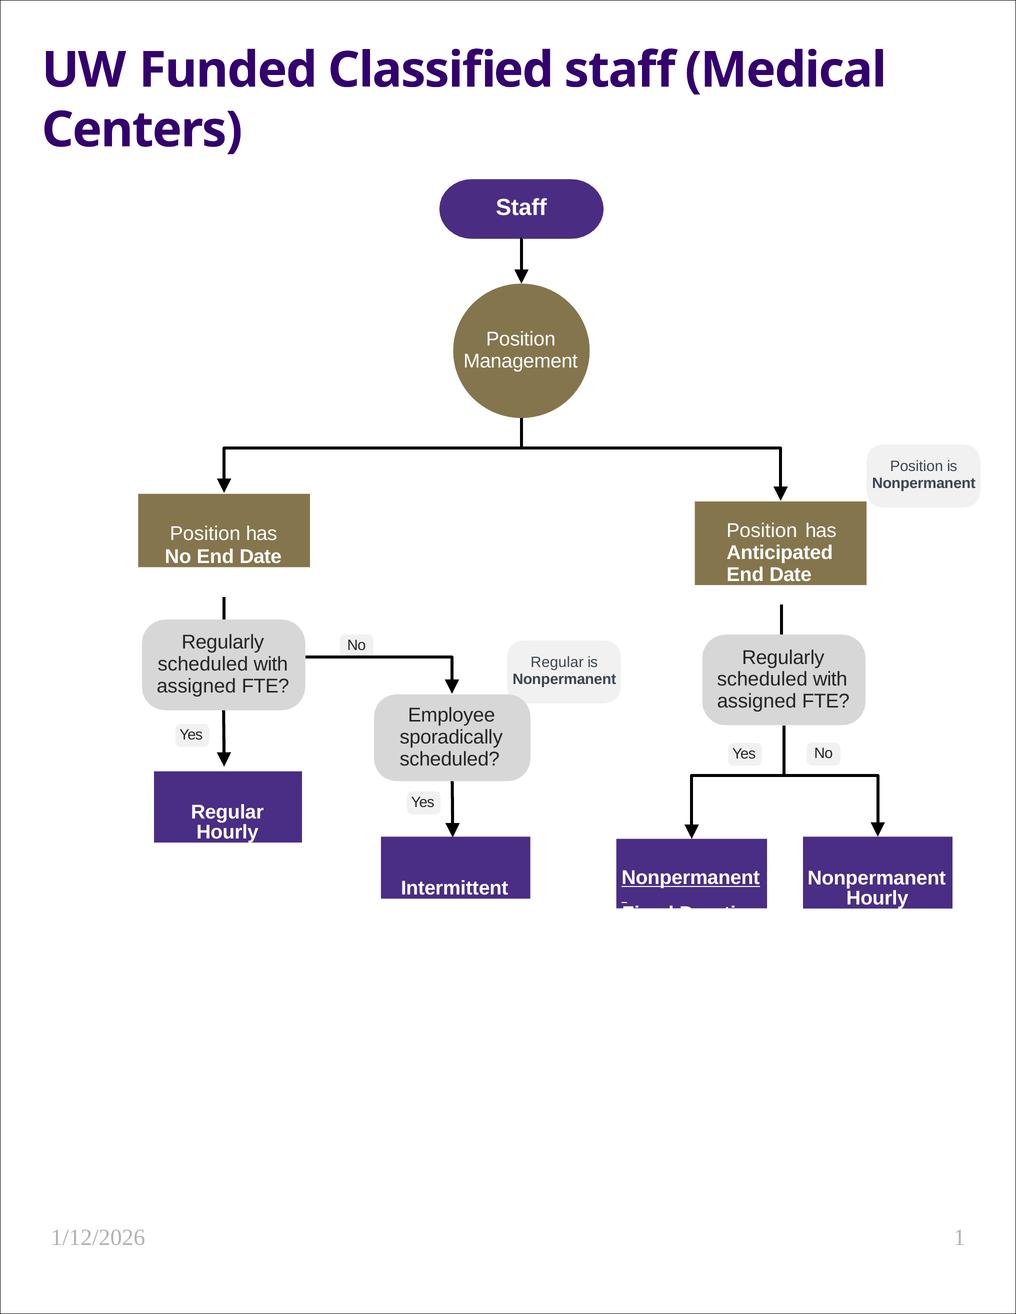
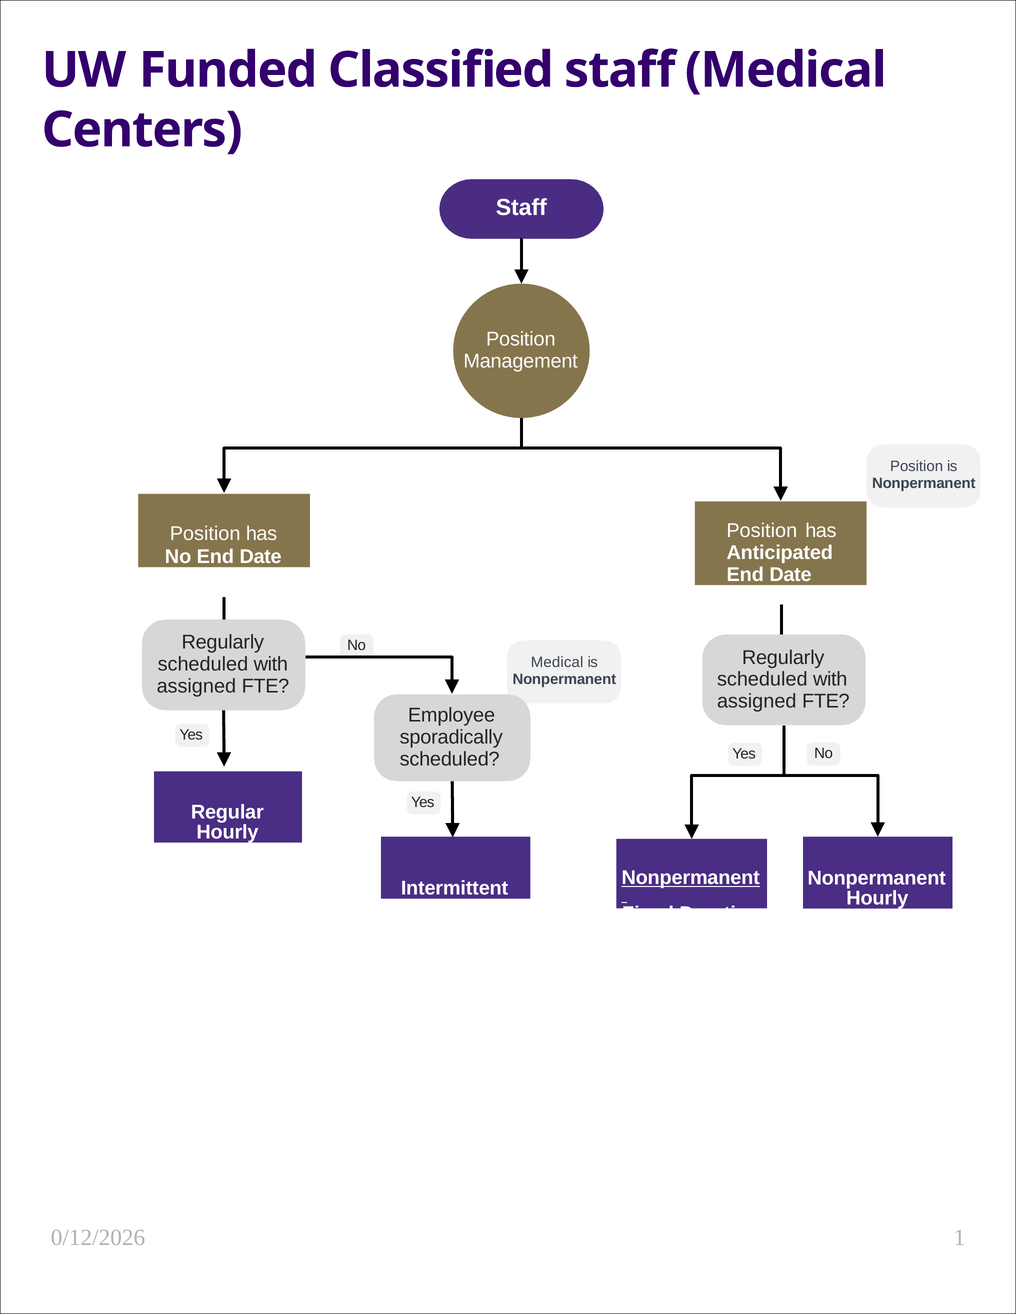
Regular at (557, 663): Regular -> Medical
1/12/2026: 1/12/2026 -> 0/12/2026
